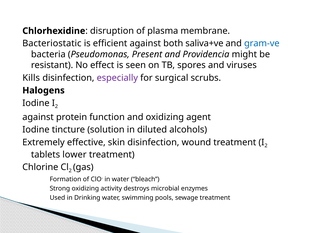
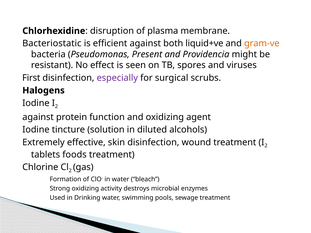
saliva+ve: saliva+ve -> liquid+ve
gram-ve colour: blue -> orange
Kills: Kills -> First
lower: lower -> foods
